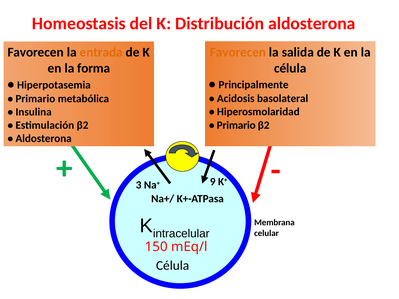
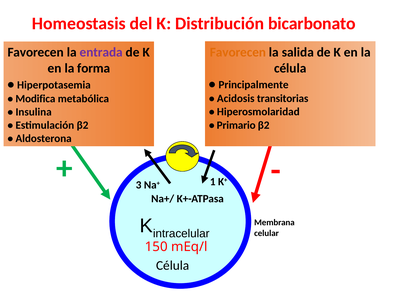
Distribución aldosterona: aldosterona -> bicarbonato
entrada colour: orange -> purple
basolateral: basolateral -> transitorias
Primario at (35, 99): Primario -> Modifica
9: 9 -> 1
